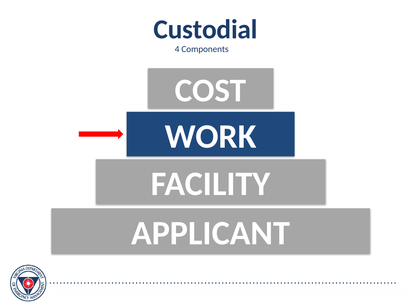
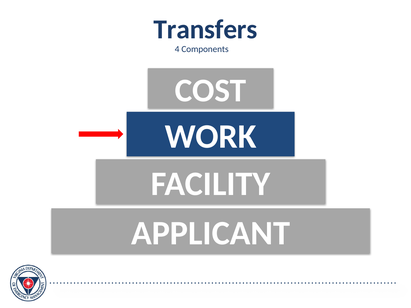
Custodial: Custodial -> Transfers
